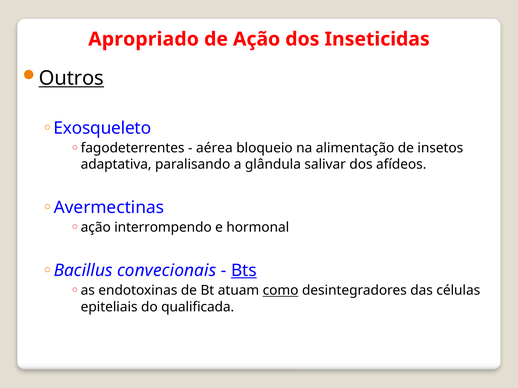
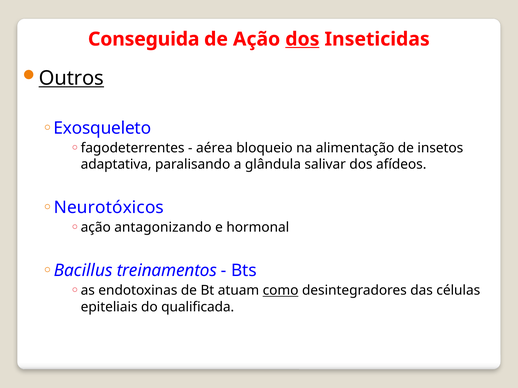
Apropriado: Apropriado -> Conseguida
dos at (302, 39) underline: none -> present
Avermectinas: Avermectinas -> Neurotóxicos
interrompendo: interrompendo -> antagonizando
convecionais: convecionais -> treinamentos
Bts underline: present -> none
